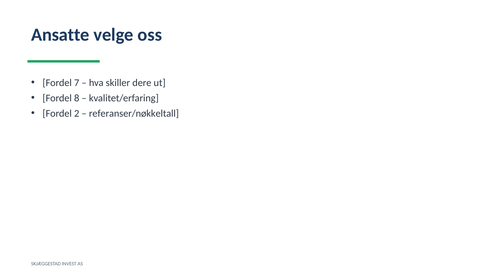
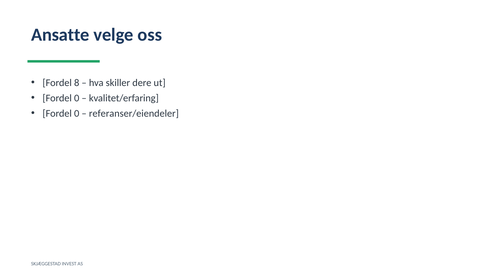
7: 7 -> 8
8 at (77, 98): 8 -> 0
2 at (77, 113): 2 -> 0
referanser/nøkkeltall: referanser/nøkkeltall -> referanser/eiendeler
